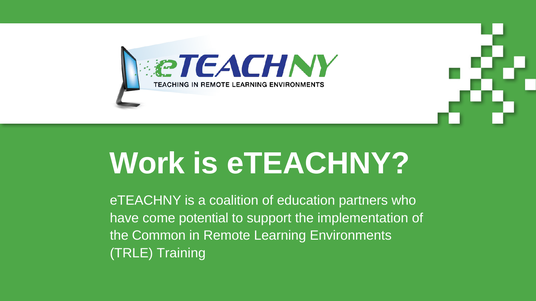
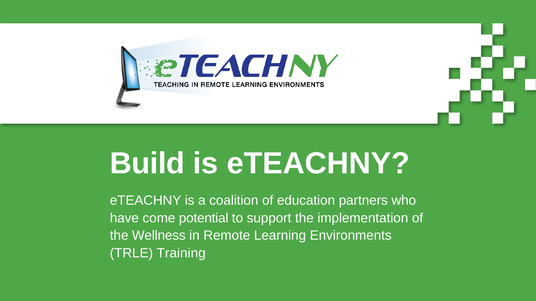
Work: Work -> Build
Common: Common -> Wellness
